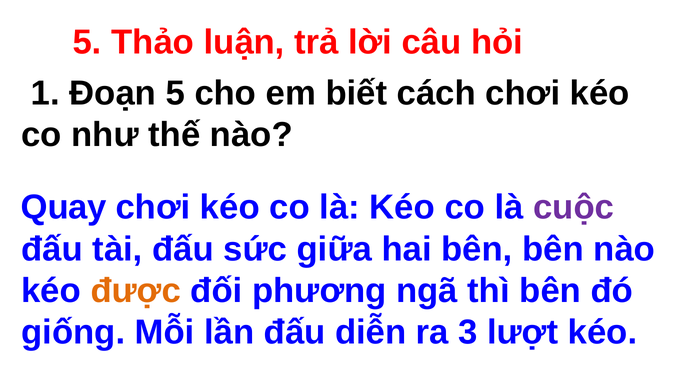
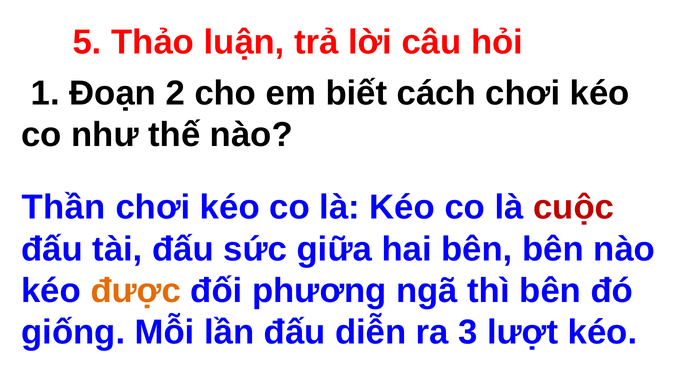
Đoạn 5: 5 -> 2
Quay: Quay -> Thần
cuộc colour: purple -> red
